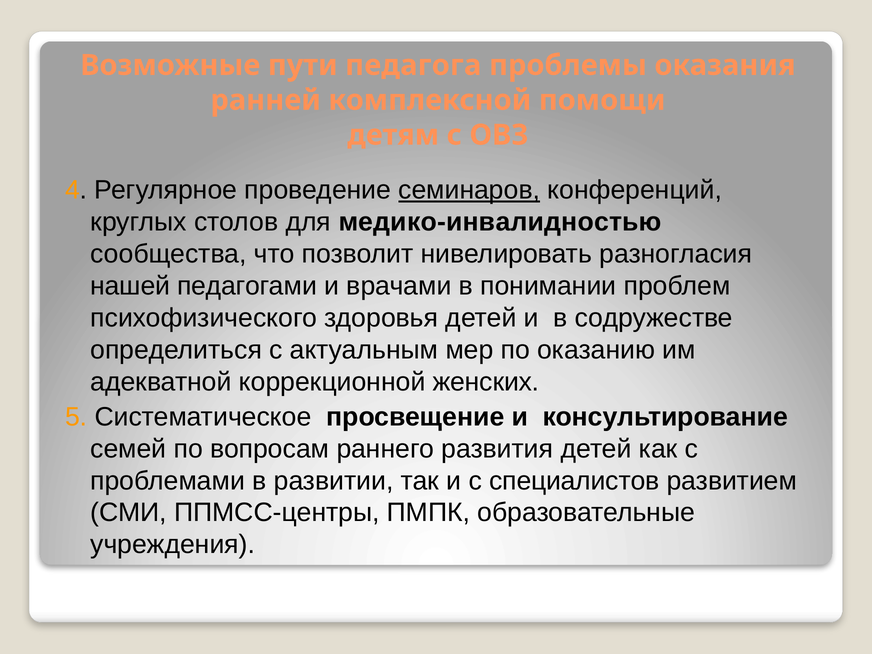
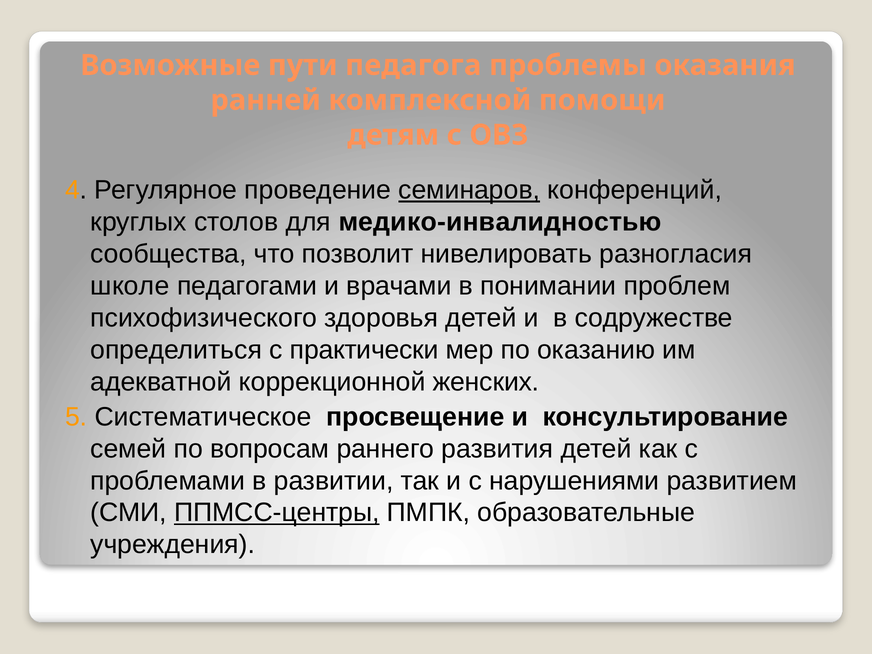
нашей: нашей -> школе
актуальным: актуальным -> практически
специалистов: специалистов -> нарушениями
ППМСС-центры underline: none -> present
